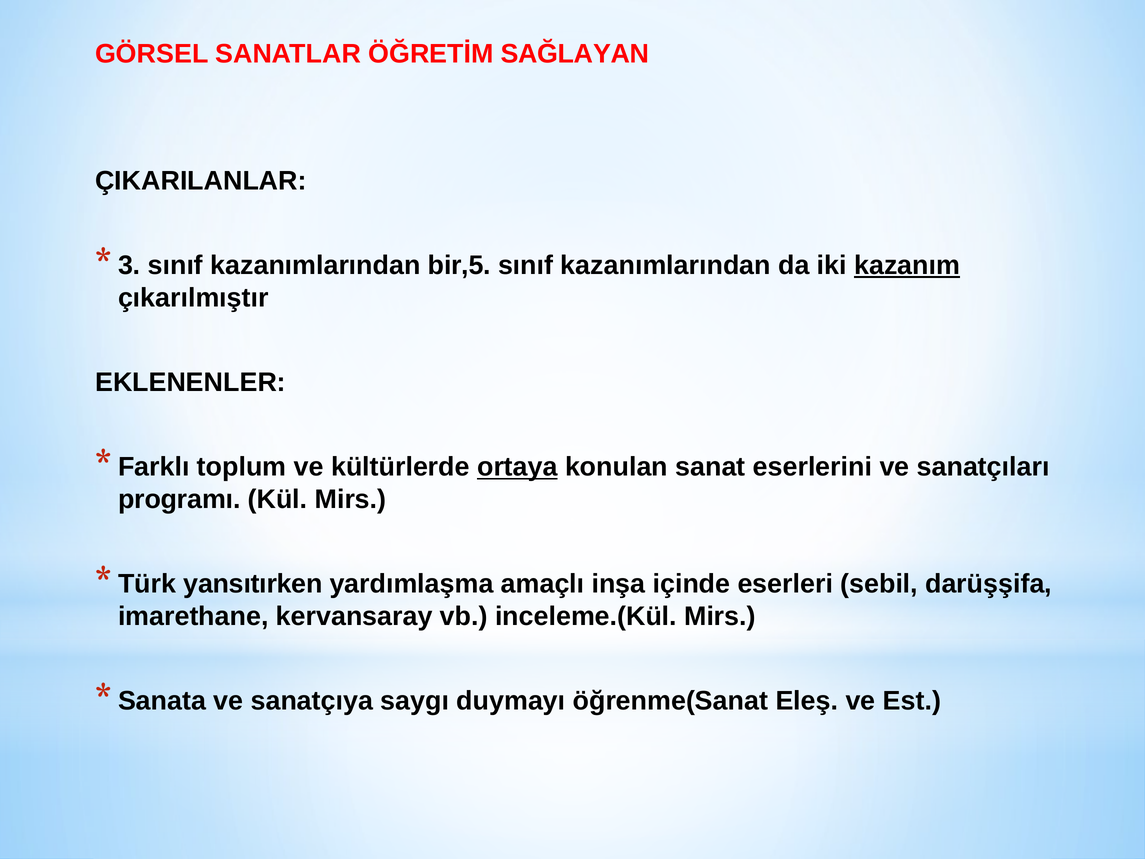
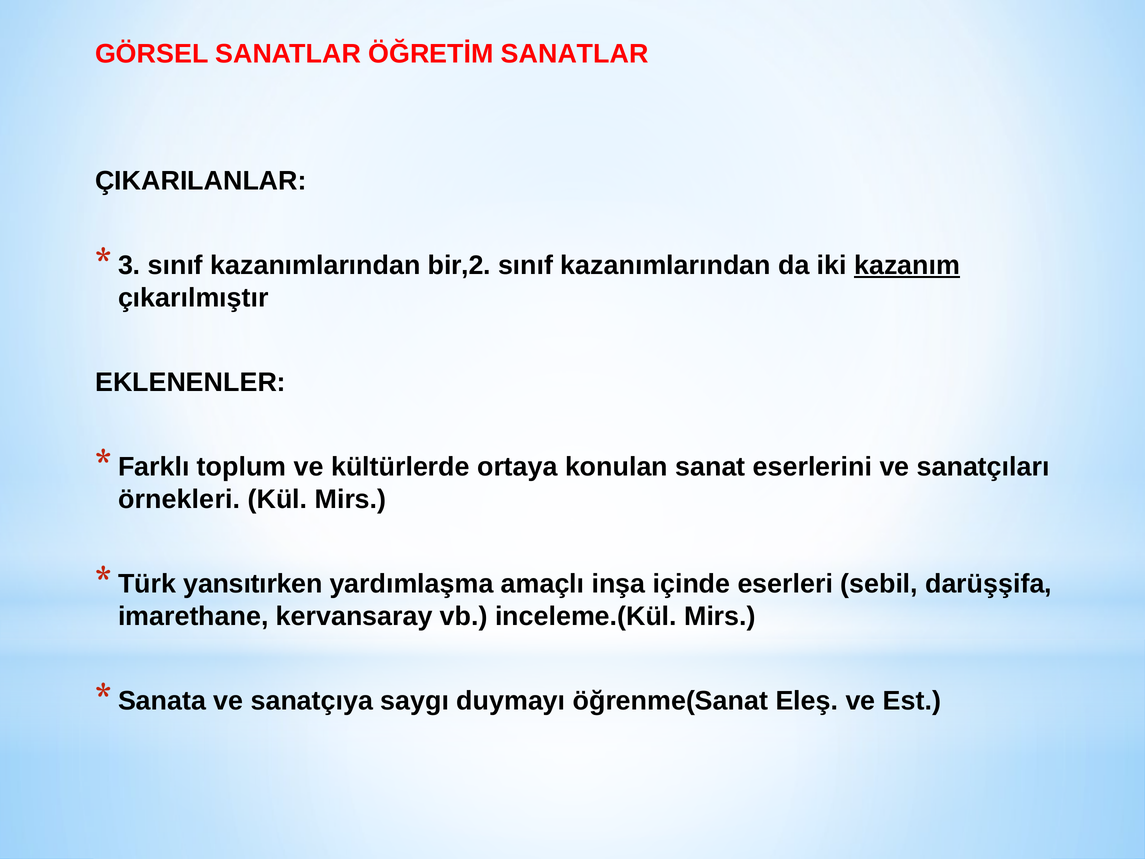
ÖĞRETİM SAĞLAYAN: SAĞLAYAN -> SANATLAR
bir,5: bir,5 -> bir,2
ortaya underline: present -> none
programı: programı -> örnekleri
